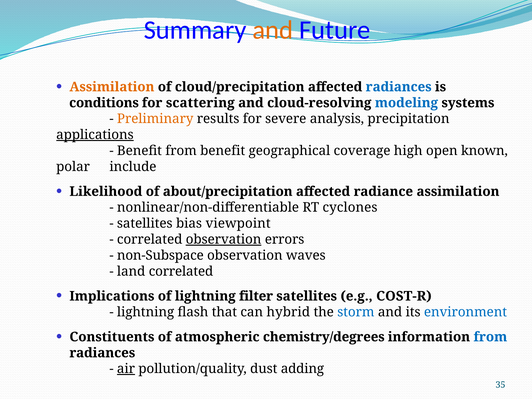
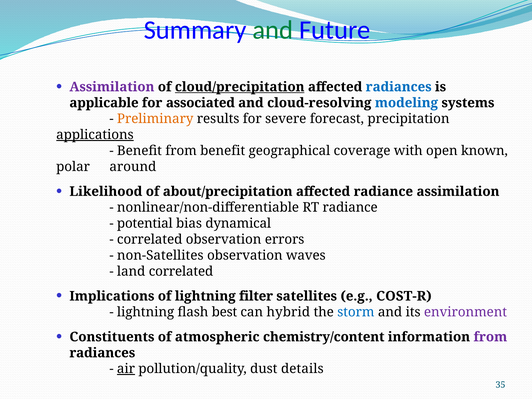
and at (273, 30) colour: orange -> green
Assimilation at (112, 87) colour: orange -> purple
cloud/precipitation underline: none -> present
conditions: conditions -> applicable
scattering: scattering -> associated
analysis: analysis -> forecast
high: high -> with
include: include -> around
RT cyclones: cyclones -> radiance
satellites at (145, 223): satellites -> potential
viewpoint: viewpoint -> dynamical
observation at (224, 239) underline: present -> none
non-Subspace: non-Subspace -> non-Satellites
that: that -> best
environment colour: blue -> purple
chemistry/degrees: chemistry/degrees -> chemistry/content
from at (490, 337) colour: blue -> purple
adding: adding -> details
